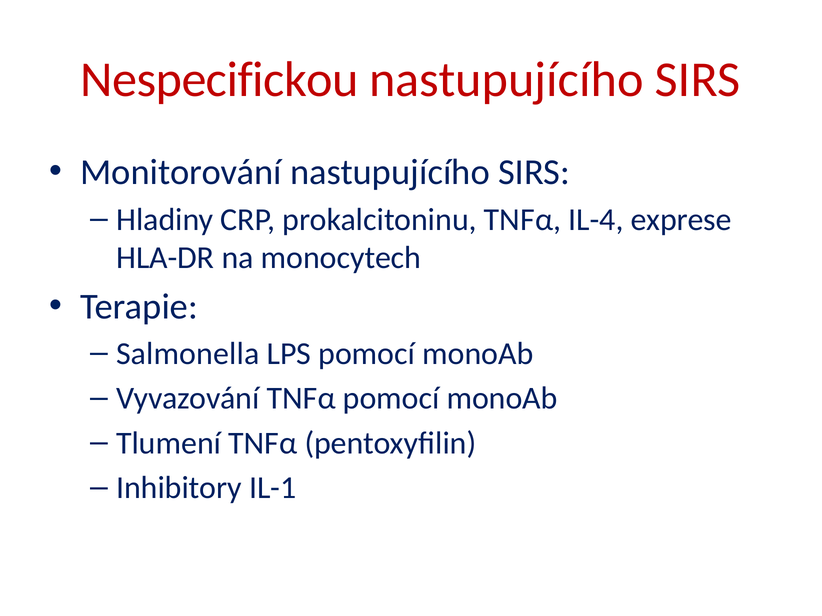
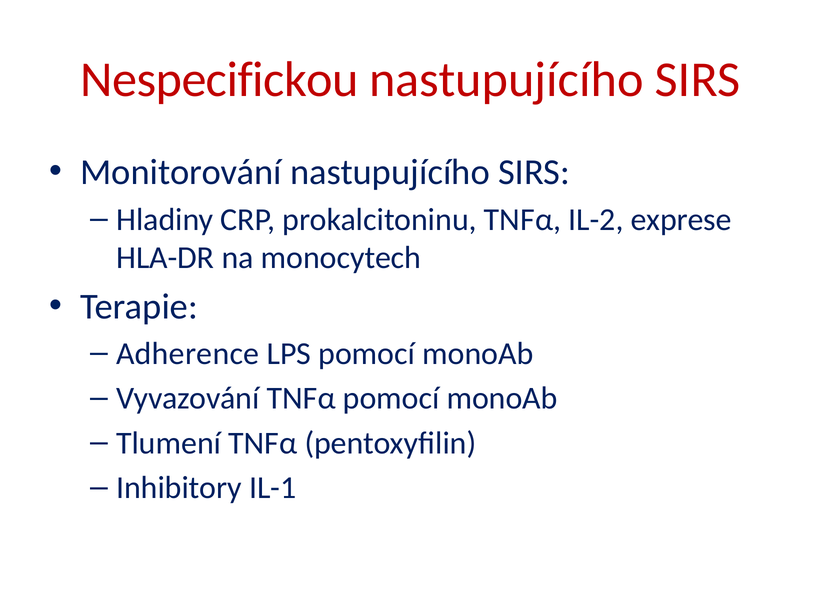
IL-4: IL-4 -> IL-2
Salmonella: Salmonella -> Adherence
